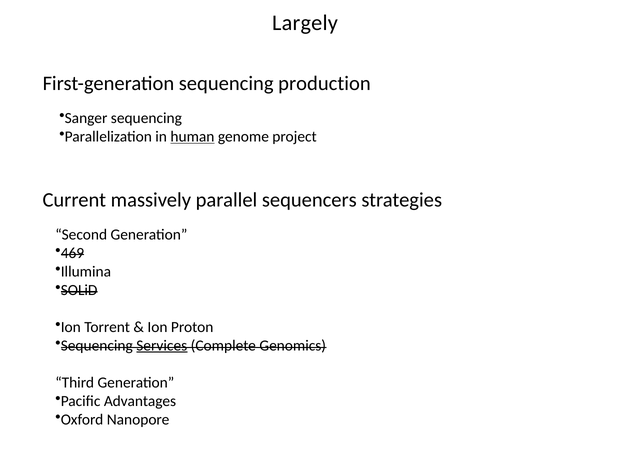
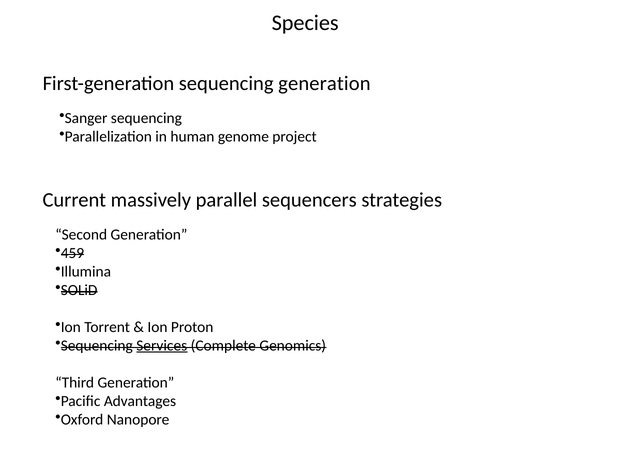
Largely: Largely -> Species
sequencing production: production -> generation
human underline: present -> none
469: 469 -> 459
